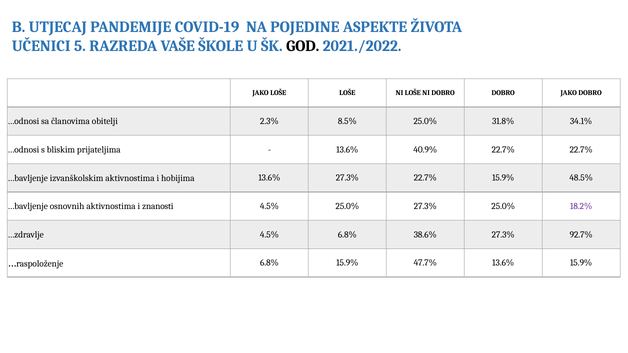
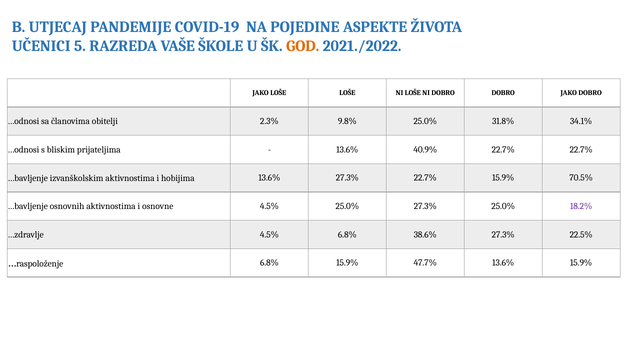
GOD colour: black -> orange
8.5%: 8.5% -> 9.8%
48.5%: 48.5% -> 70.5%
znanosti: znanosti -> osnovne
92.7%: 92.7% -> 22.5%
